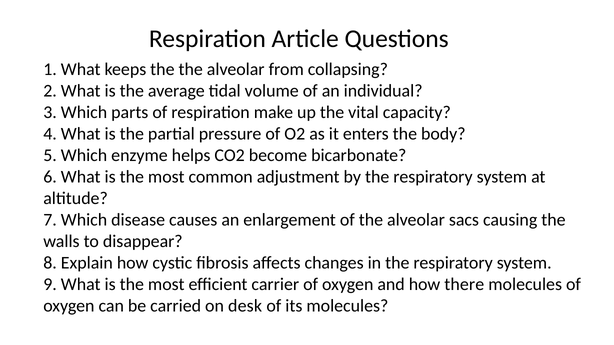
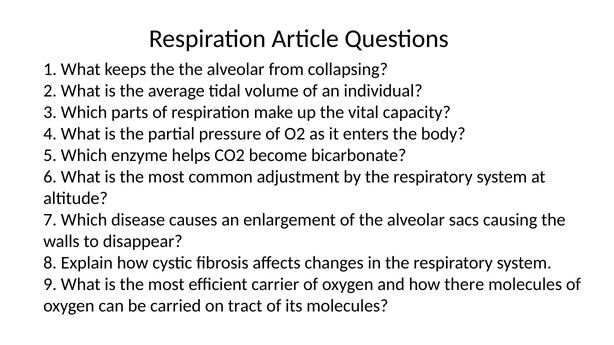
desk: desk -> tract
